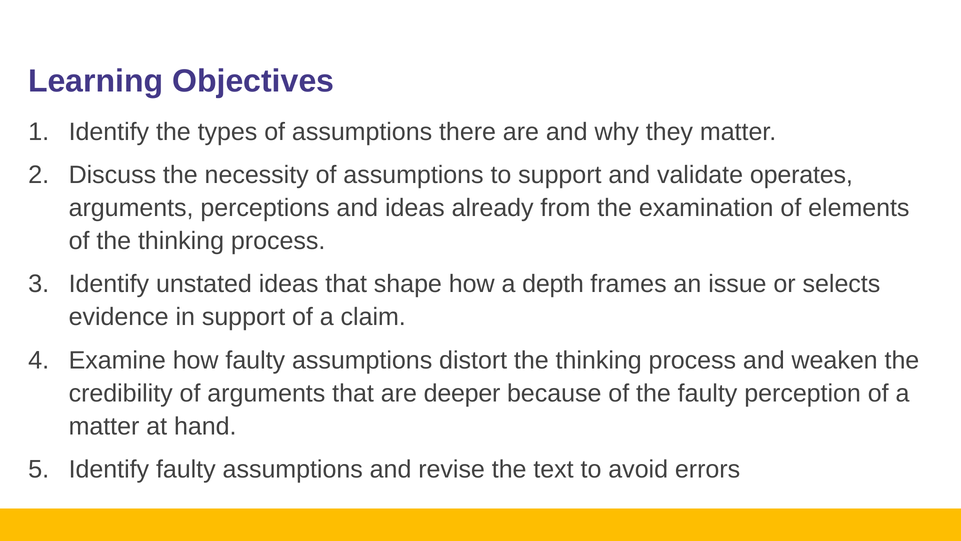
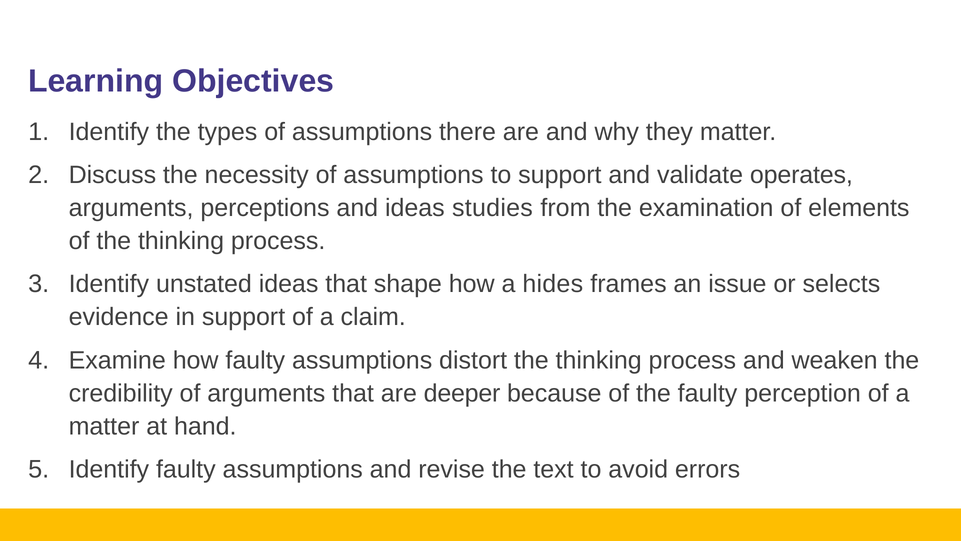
already: already -> studies
depth: depth -> hides
